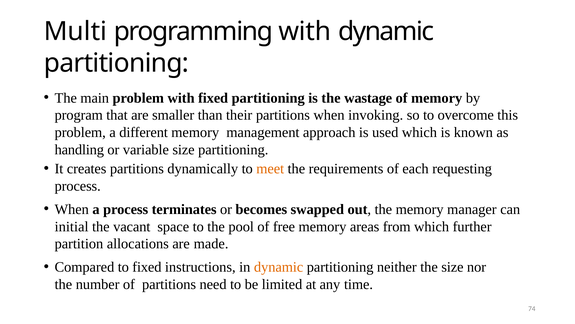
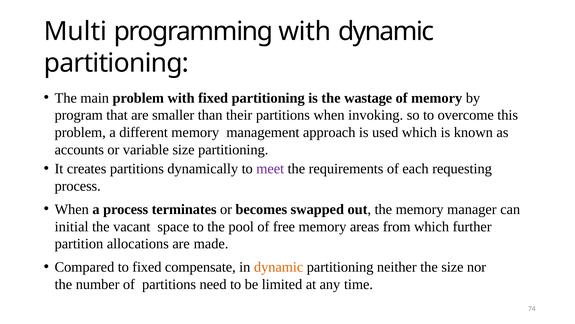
handling: handling -> accounts
meet colour: orange -> purple
instructions: instructions -> compensate
